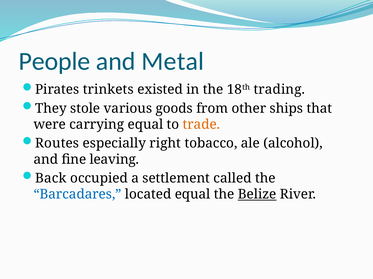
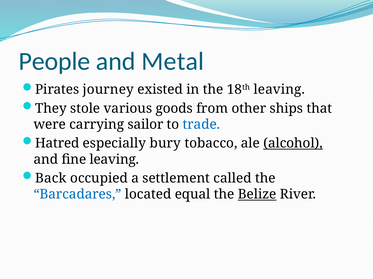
trinkets: trinkets -> journey
18th trading: trading -> leaving
carrying equal: equal -> sailor
trade colour: orange -> blue
Routes: Routes -> Hatred
right: right -> bury
alcohol underline: none -> present
